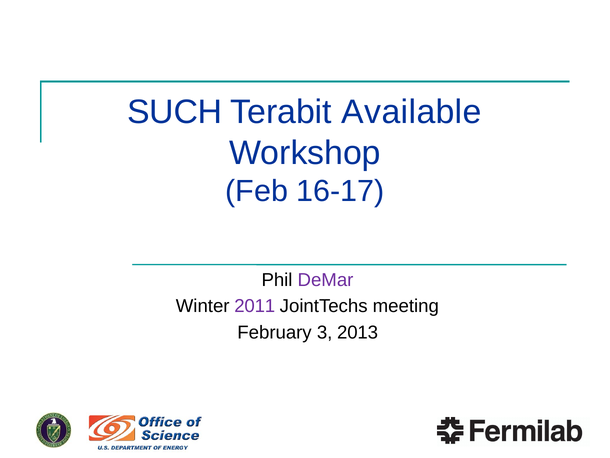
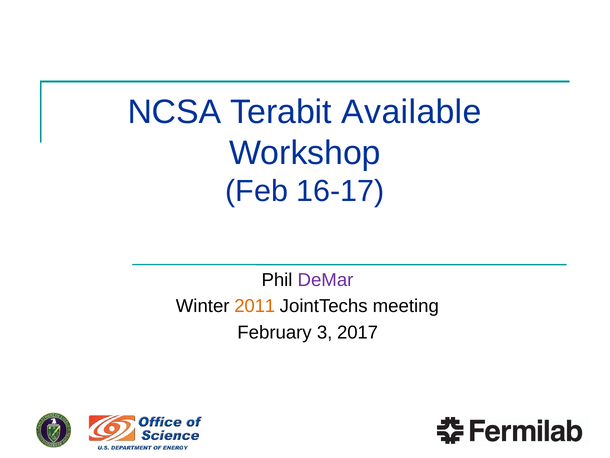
SUCH: SUCH -> NCSA
2011 colour: purple -> orange
2013: 2013 -> 2017
